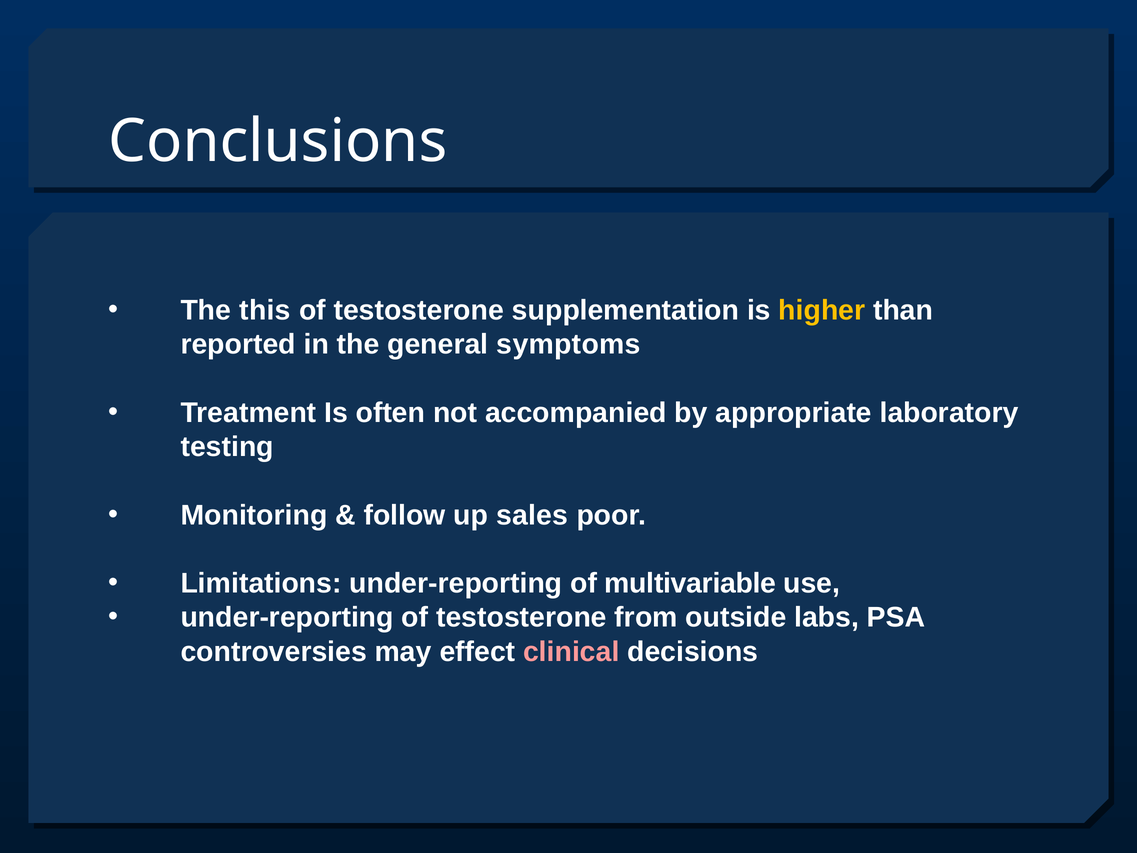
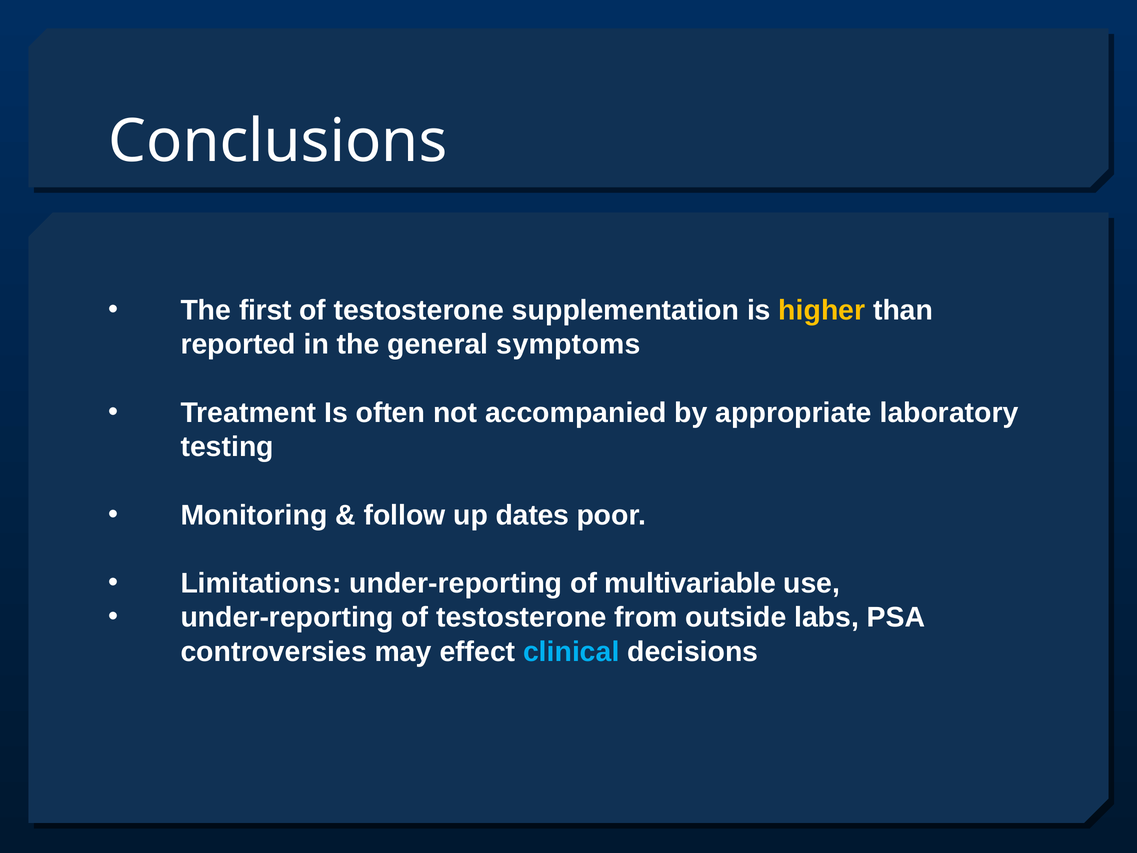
this: this -> first
sales: sales -> dates
clinical colour: pink -> light blue
